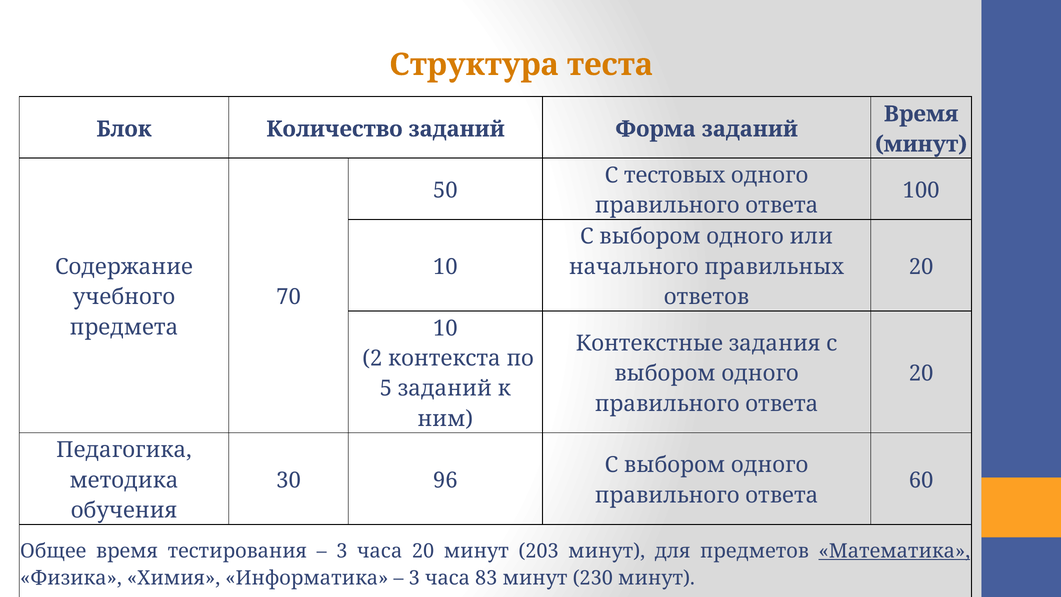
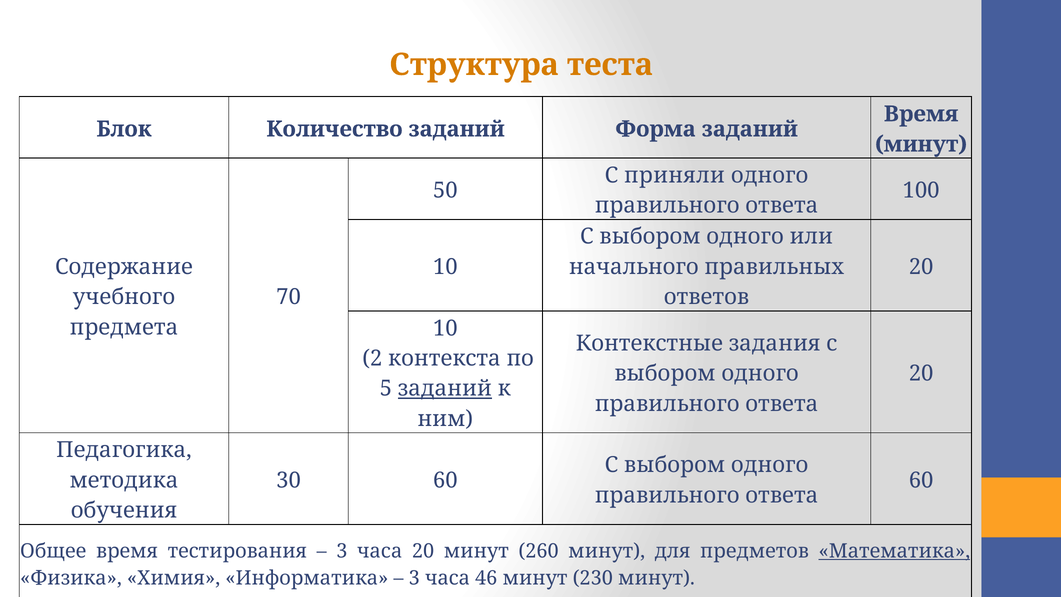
тестовых: тестовых -> приняли
заданий at (445, 389) underline: none -> present
30 96: 96 -> 60
203: 203 -> 260
83: 83 -> 46
